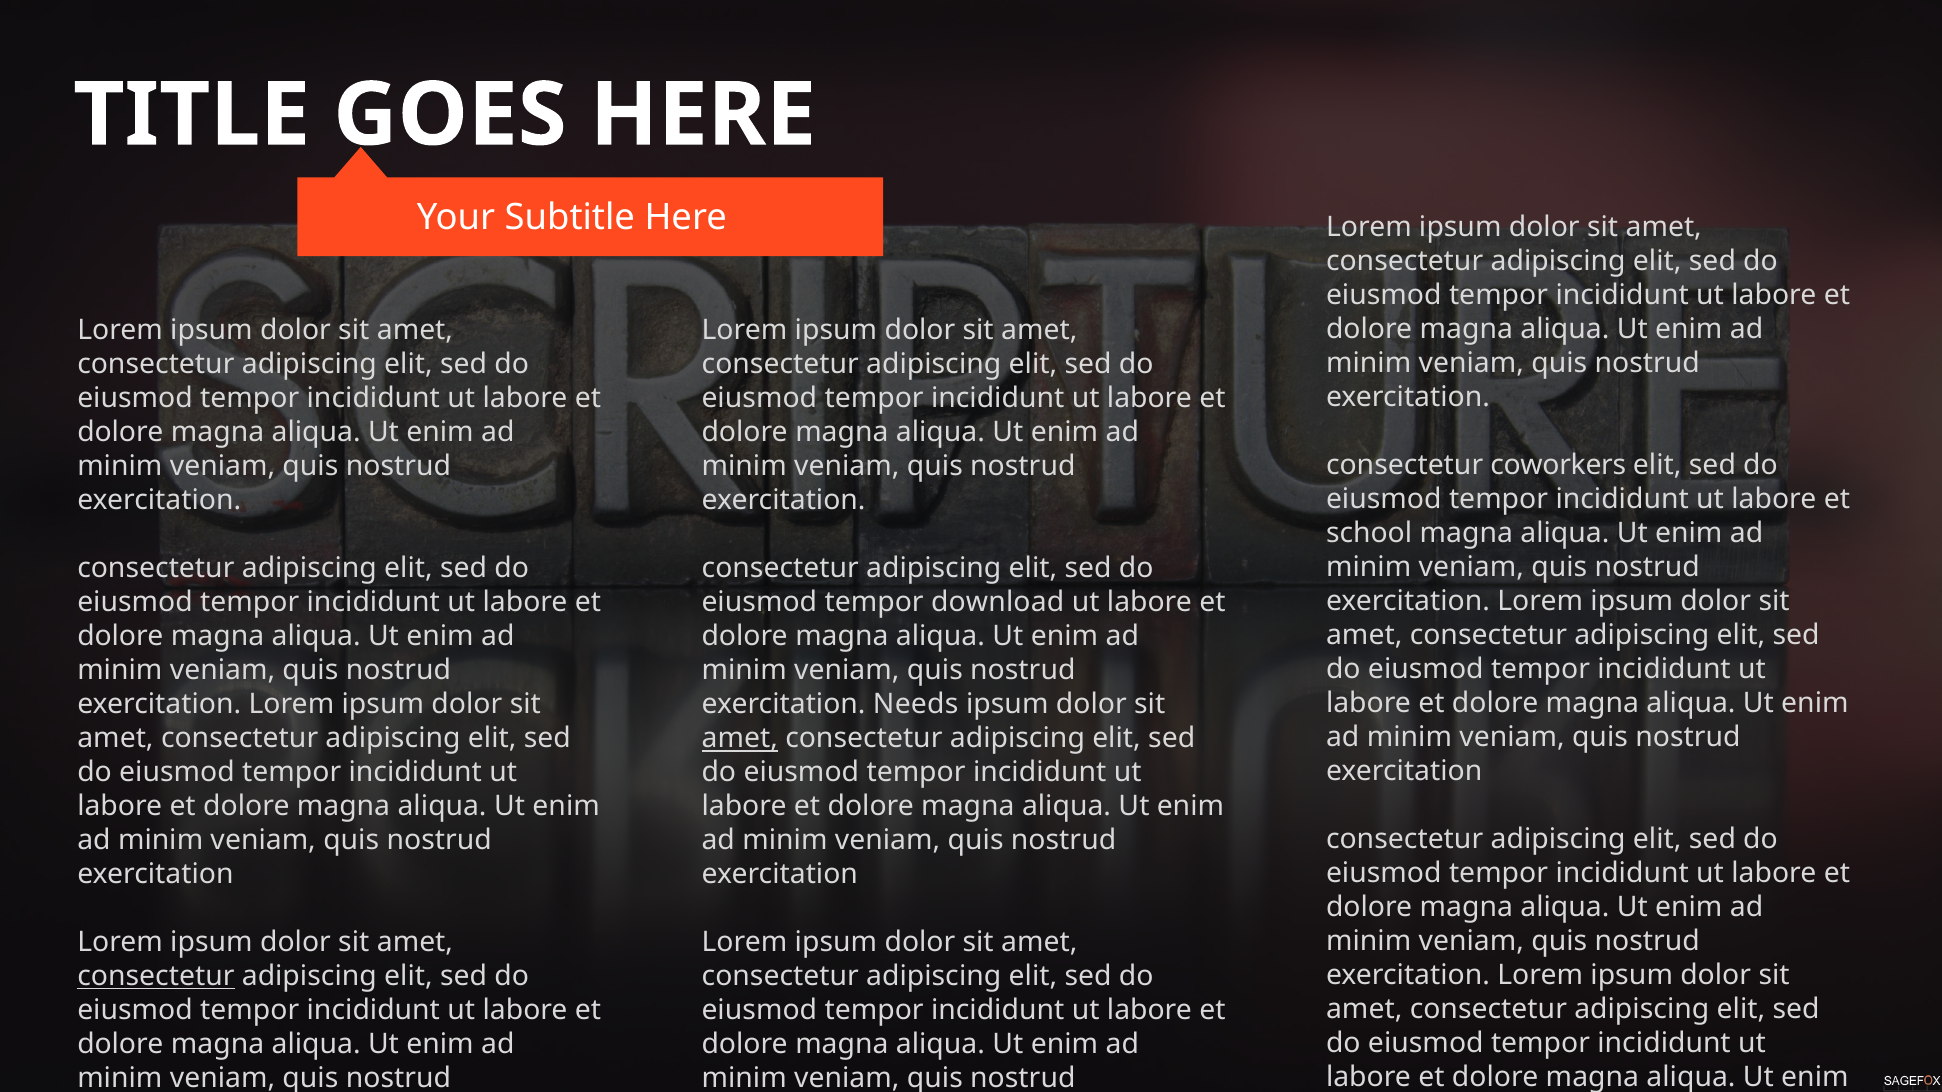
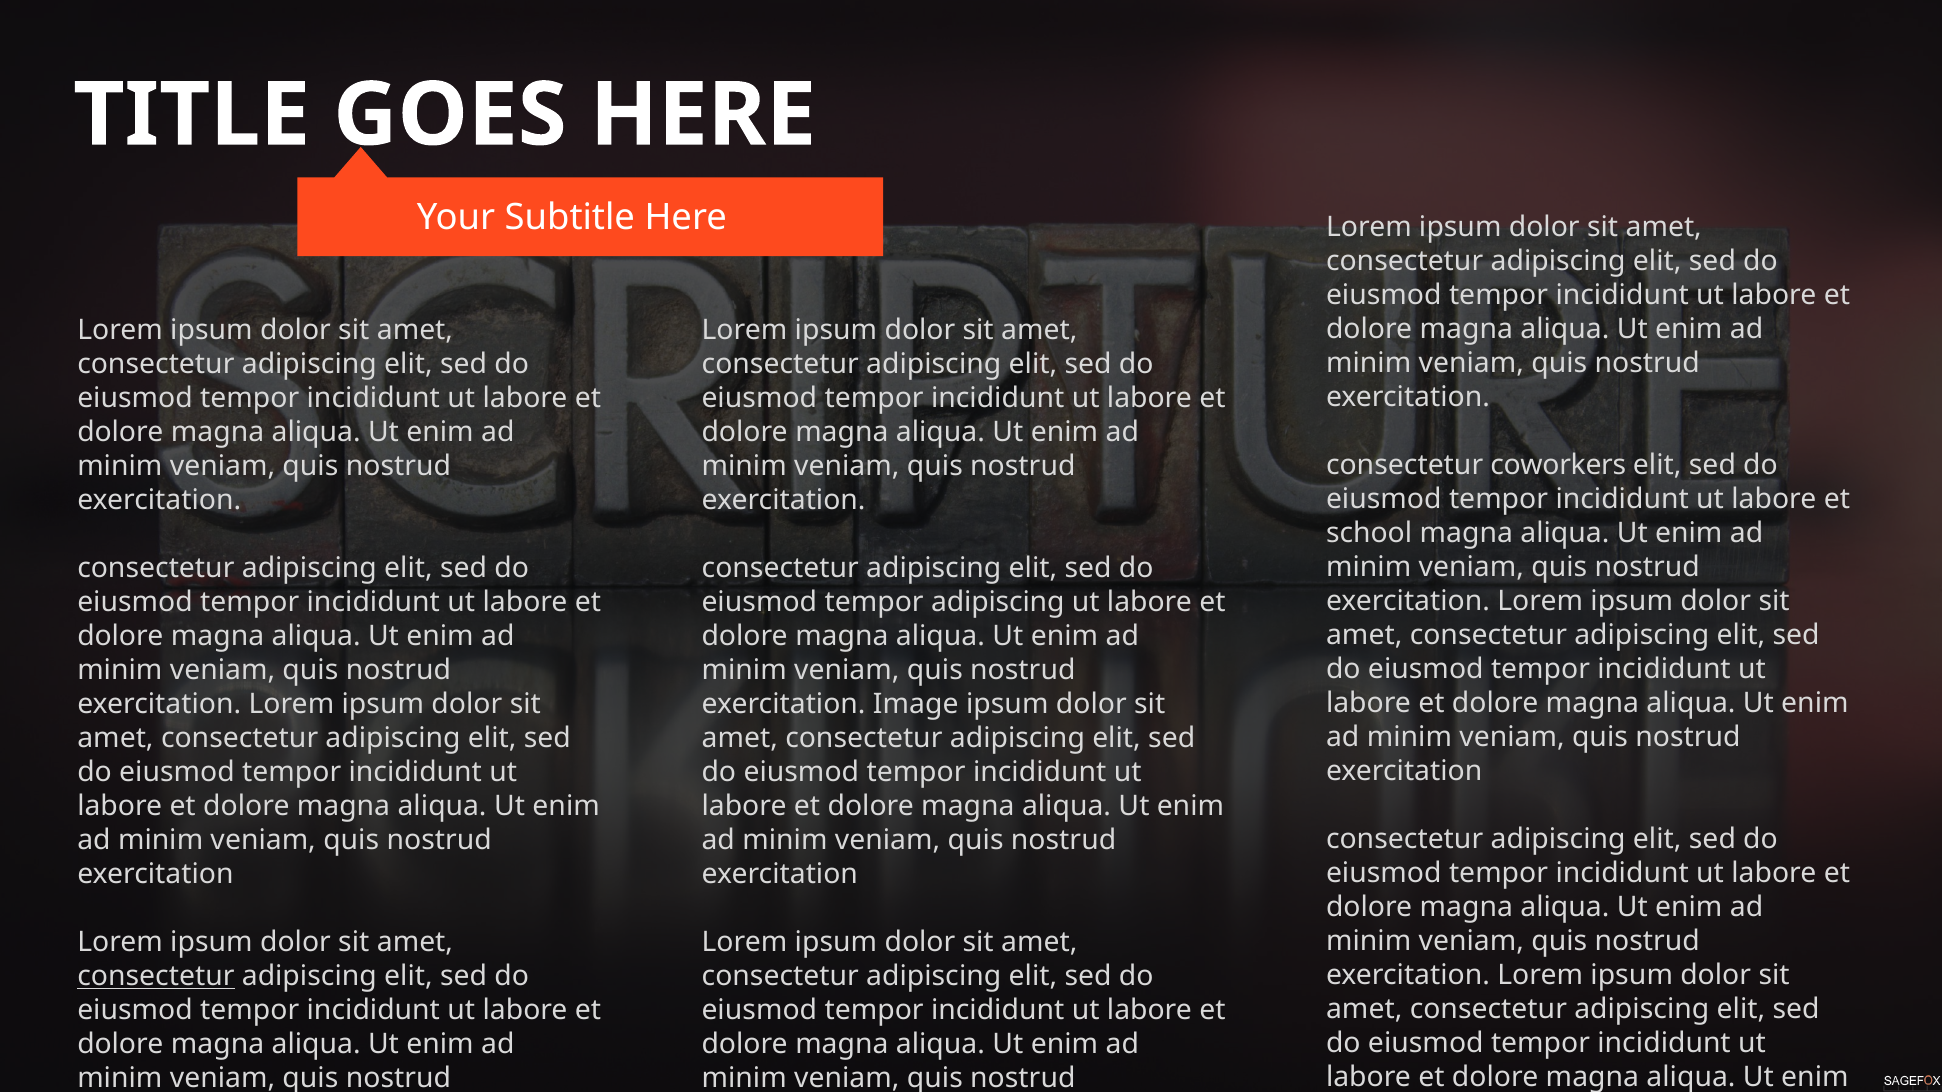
tempor download: download -> adipiscing
Needs: Needs -> Image
amet at (740, 739) underline: present -> none
